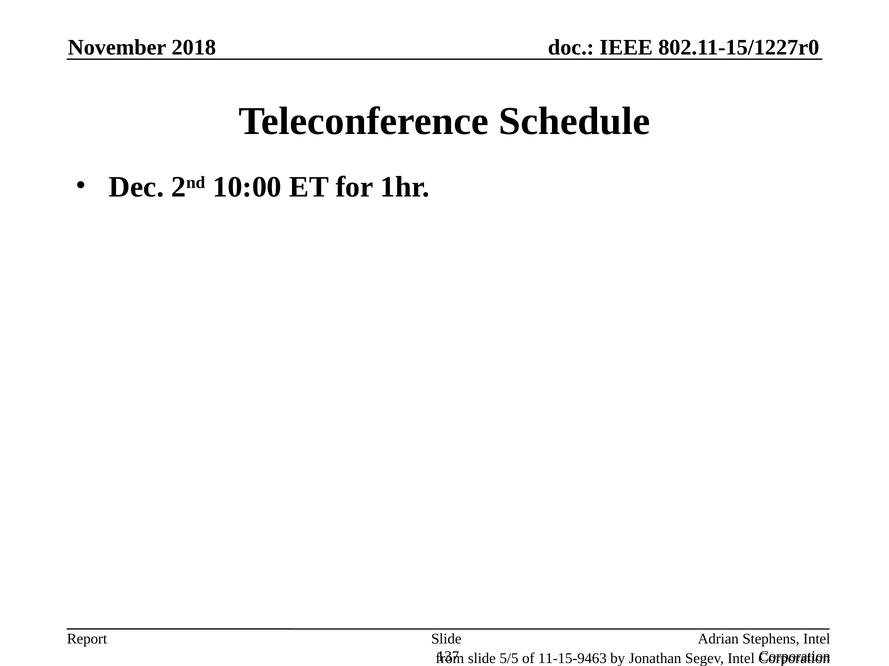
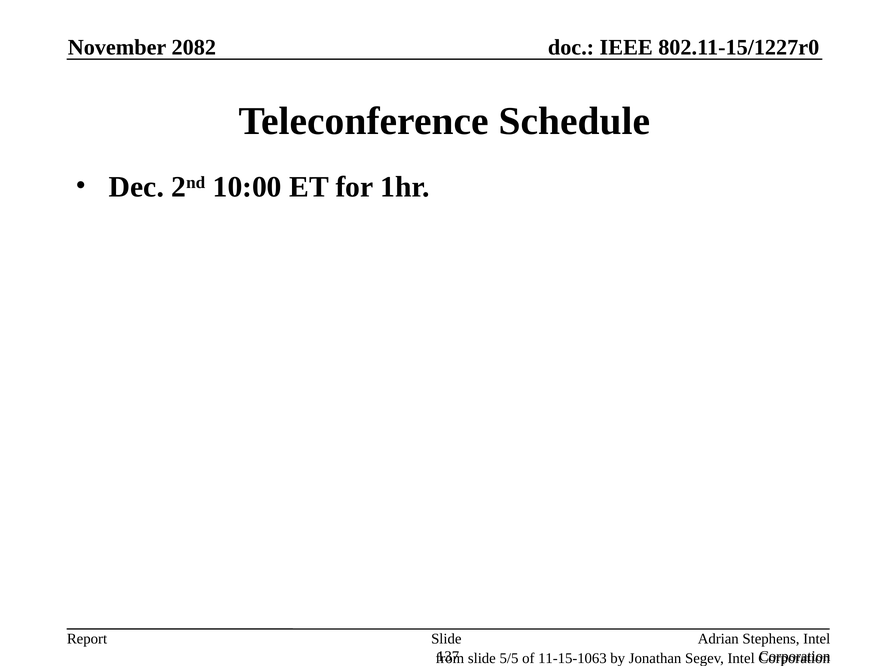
2018: 2018 -> 2082
11-15-9463: 11-15-9463 -> 11-15-1063
